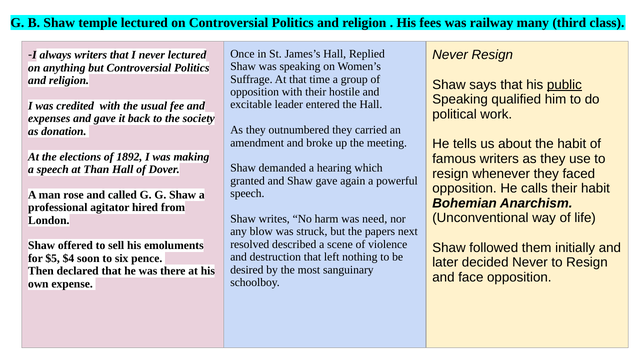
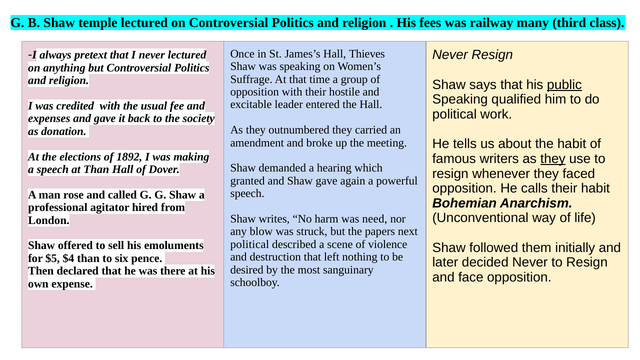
Replied: Replied -> Thieves
always writers: writers -> pretext
they at (553, 159) underline: none -> present
resolved at (250, 244): resolved -> political
$4 soon: soon -> than
